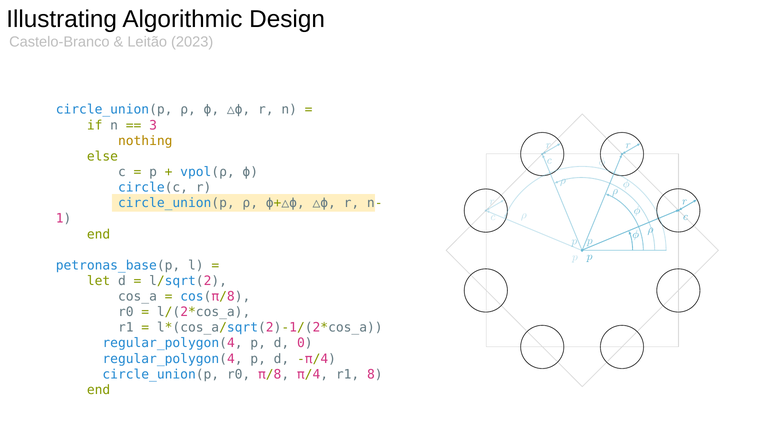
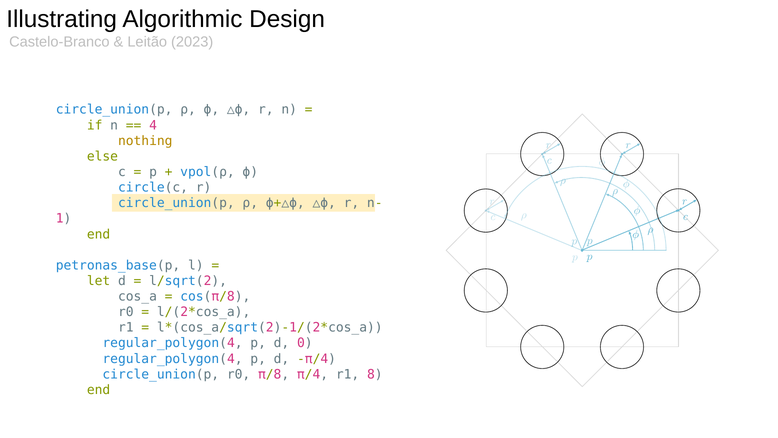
3: 3 -> 4
